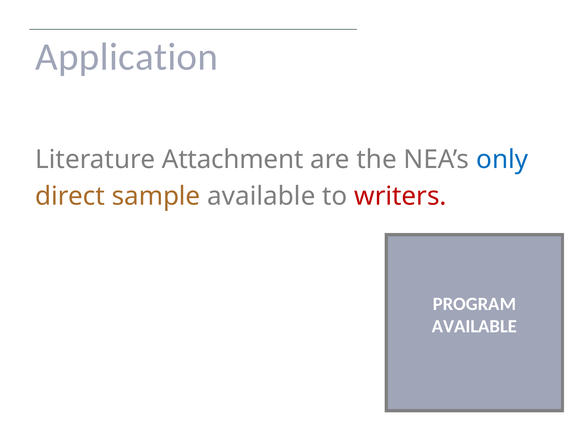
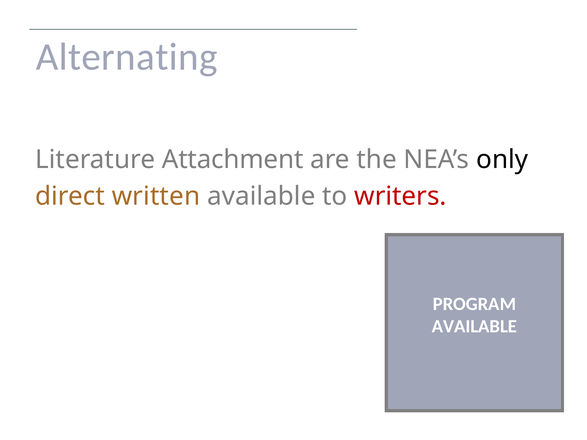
Application: Application -> Alternating
only colour: blue -> black
sample: sample -> written
